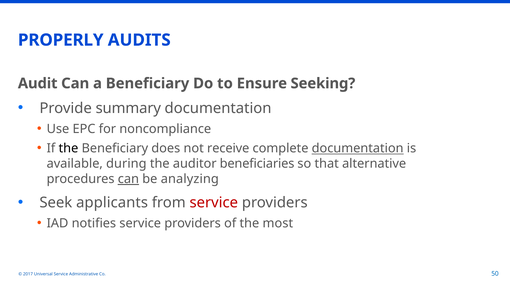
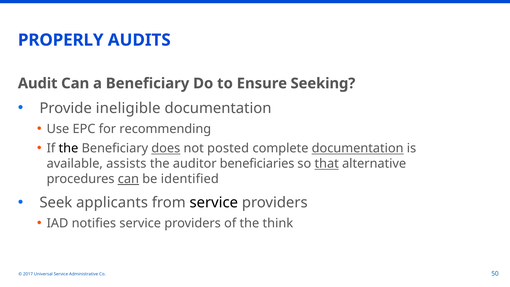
summary: summary -> ineligible
noncompliance: noncompliance -> recommending
does underline: none -> present
receive: receive -> posted
during: during -> assists
that underline: none -> present
analyzing: analyzing -> identified
service at (214, 203) colour: red -> black
most: most -> think
